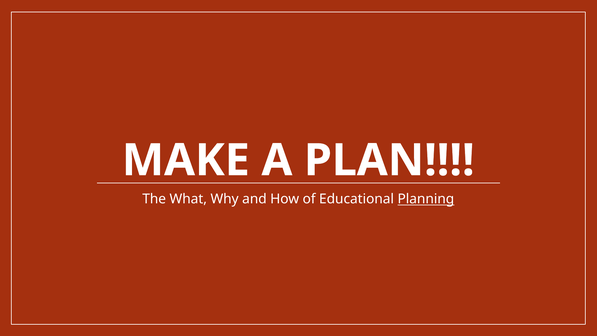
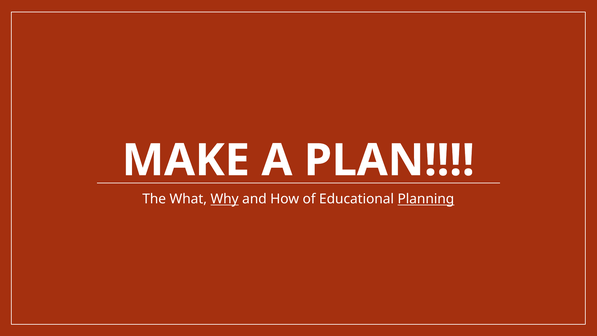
Why underline: none -> present
